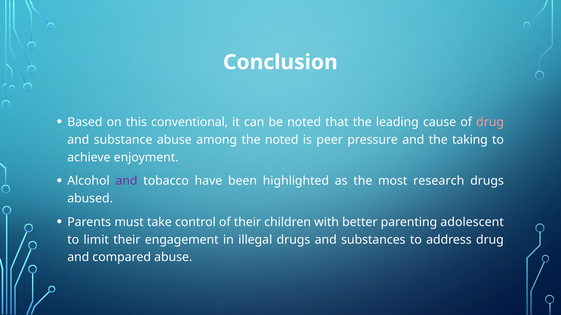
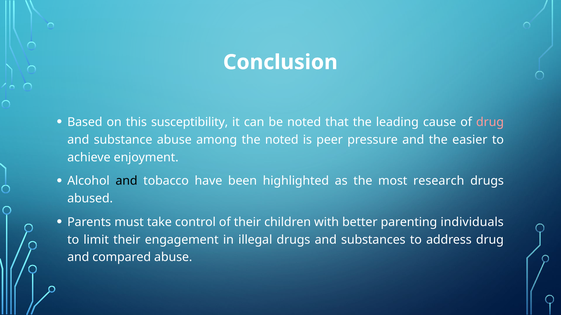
conventional: conventional -> susceptibility
taking: taking -> easier
and at (127, 181) colour: purple -> black
adolescent: adolescent -> individuals
